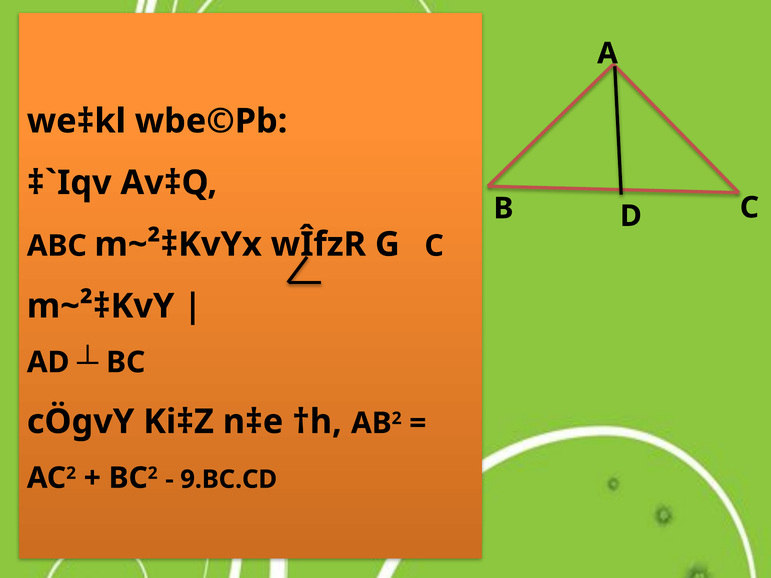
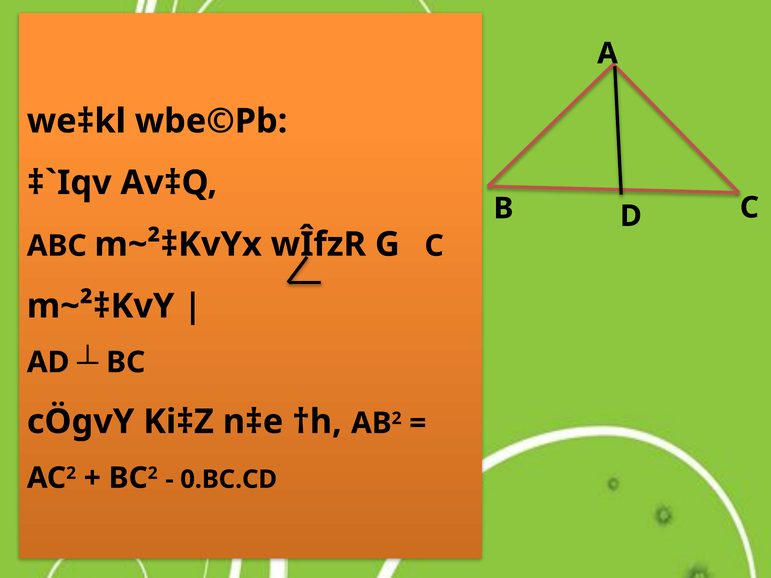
9.BC.CD: 9.BC.CD -> 0.BC.CD
